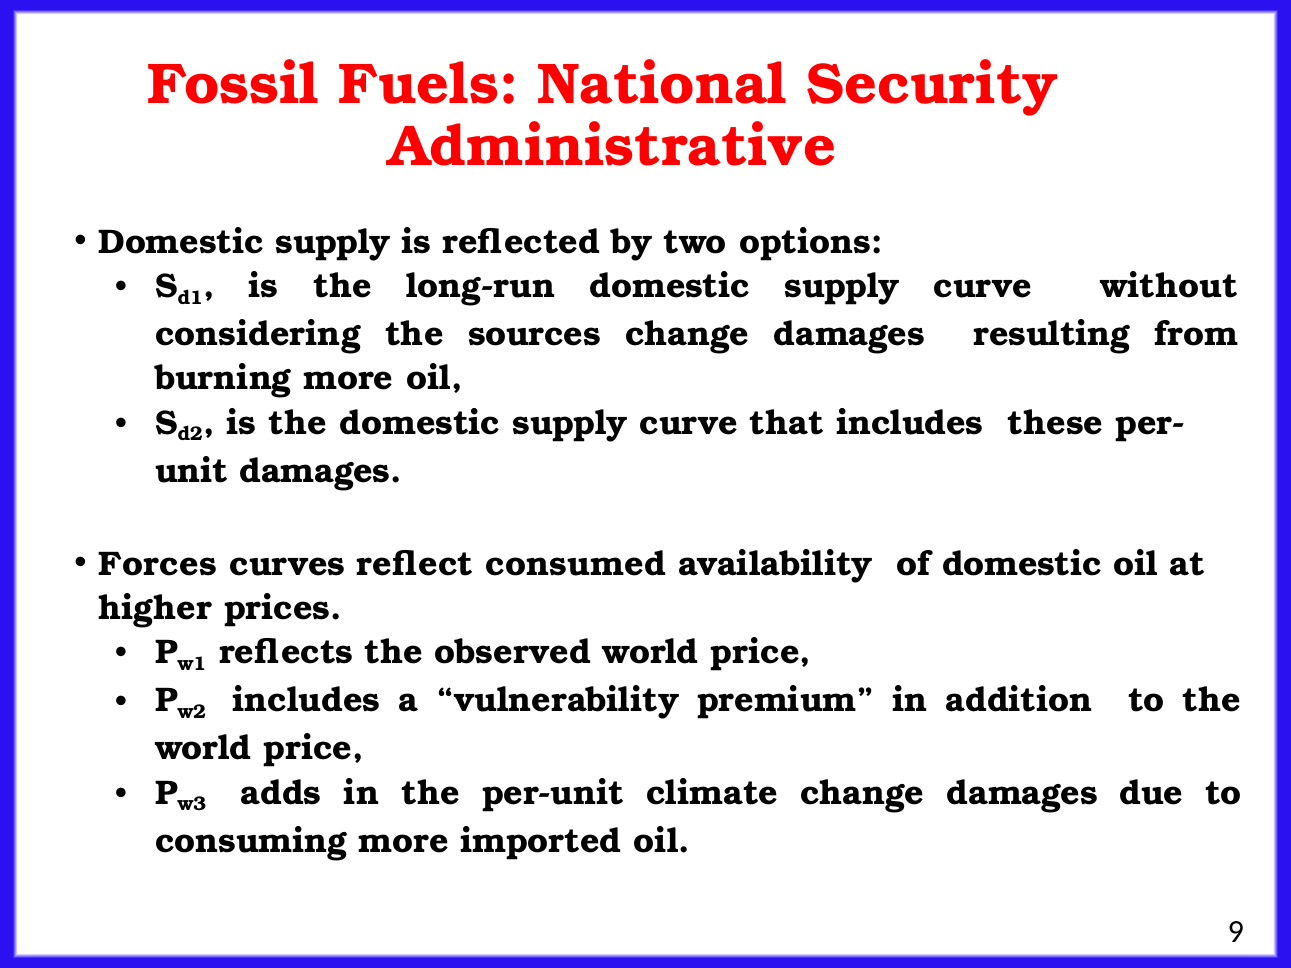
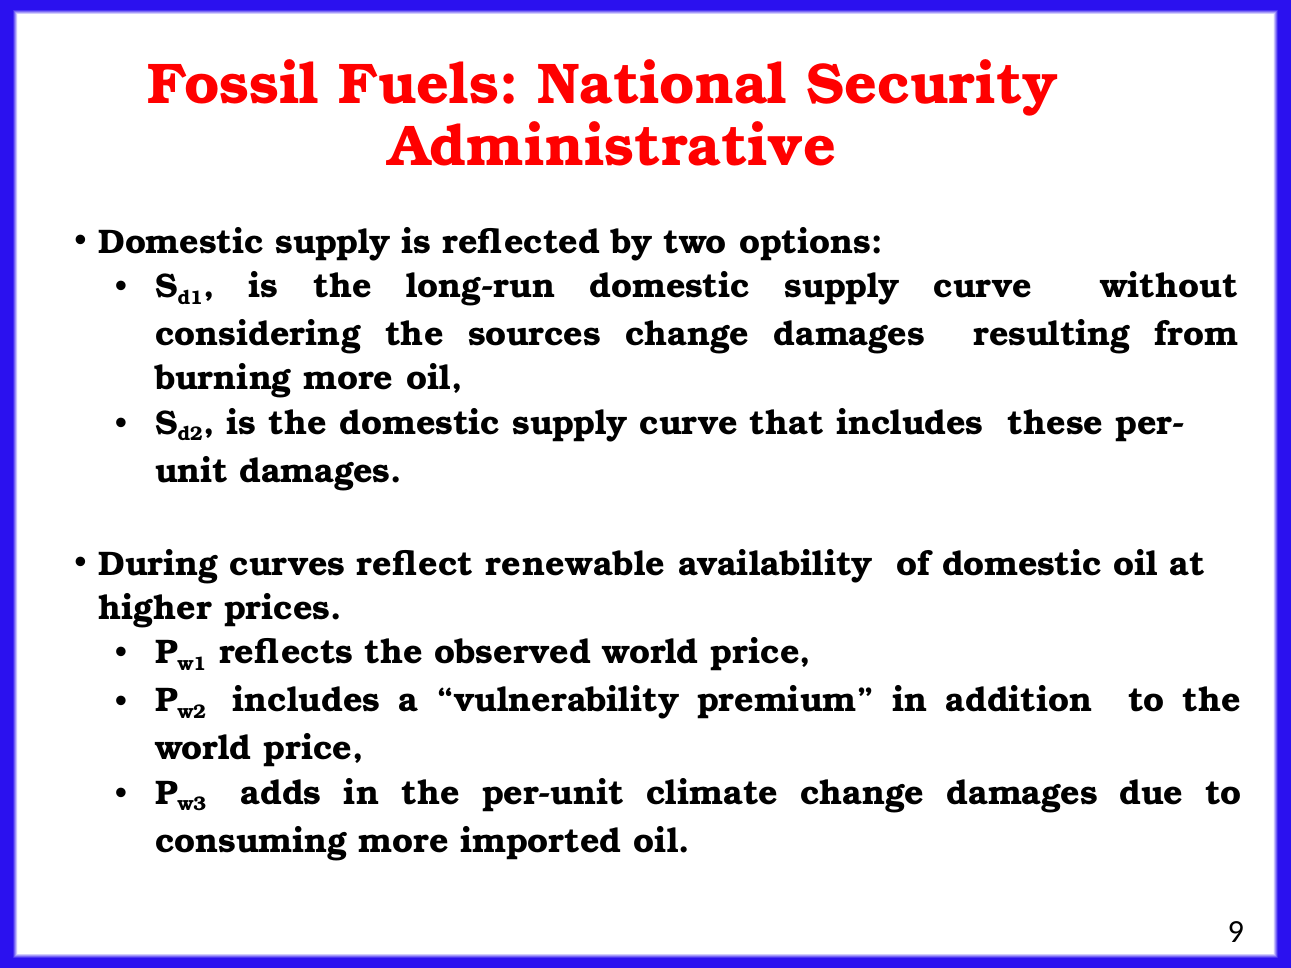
Forces: Forces -> During
consumed: consumed -> renewable
